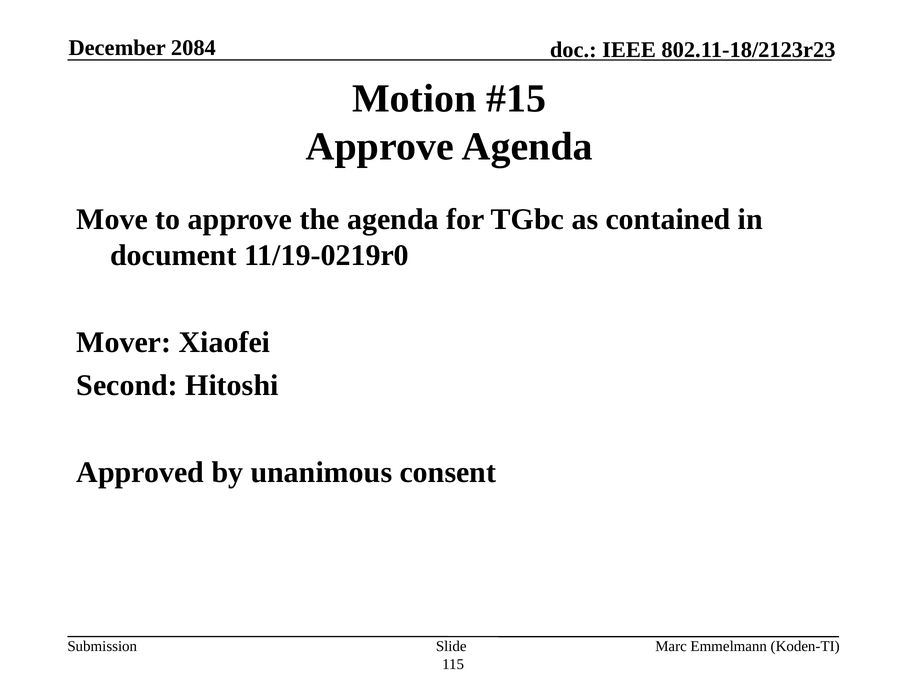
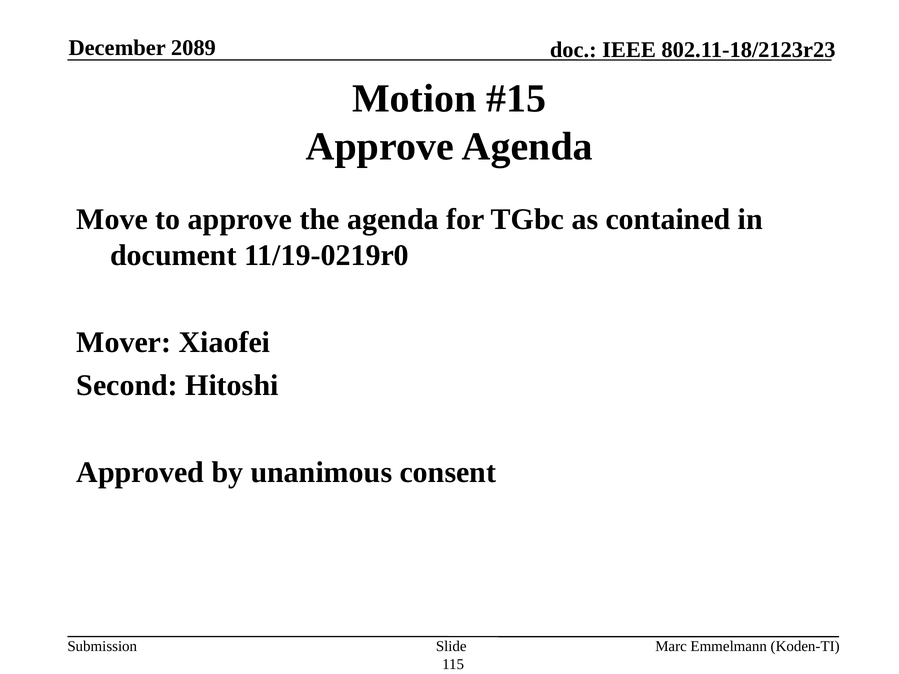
2084: 2084 -> 2089
